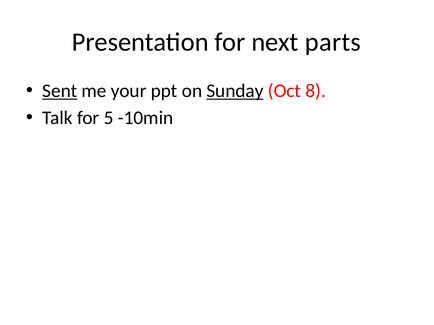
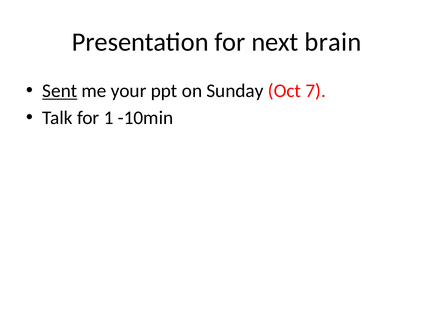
parts: parts -> brain
Sunday underline: present -> none
8: 8 -> 7
5: 5 -> 1
